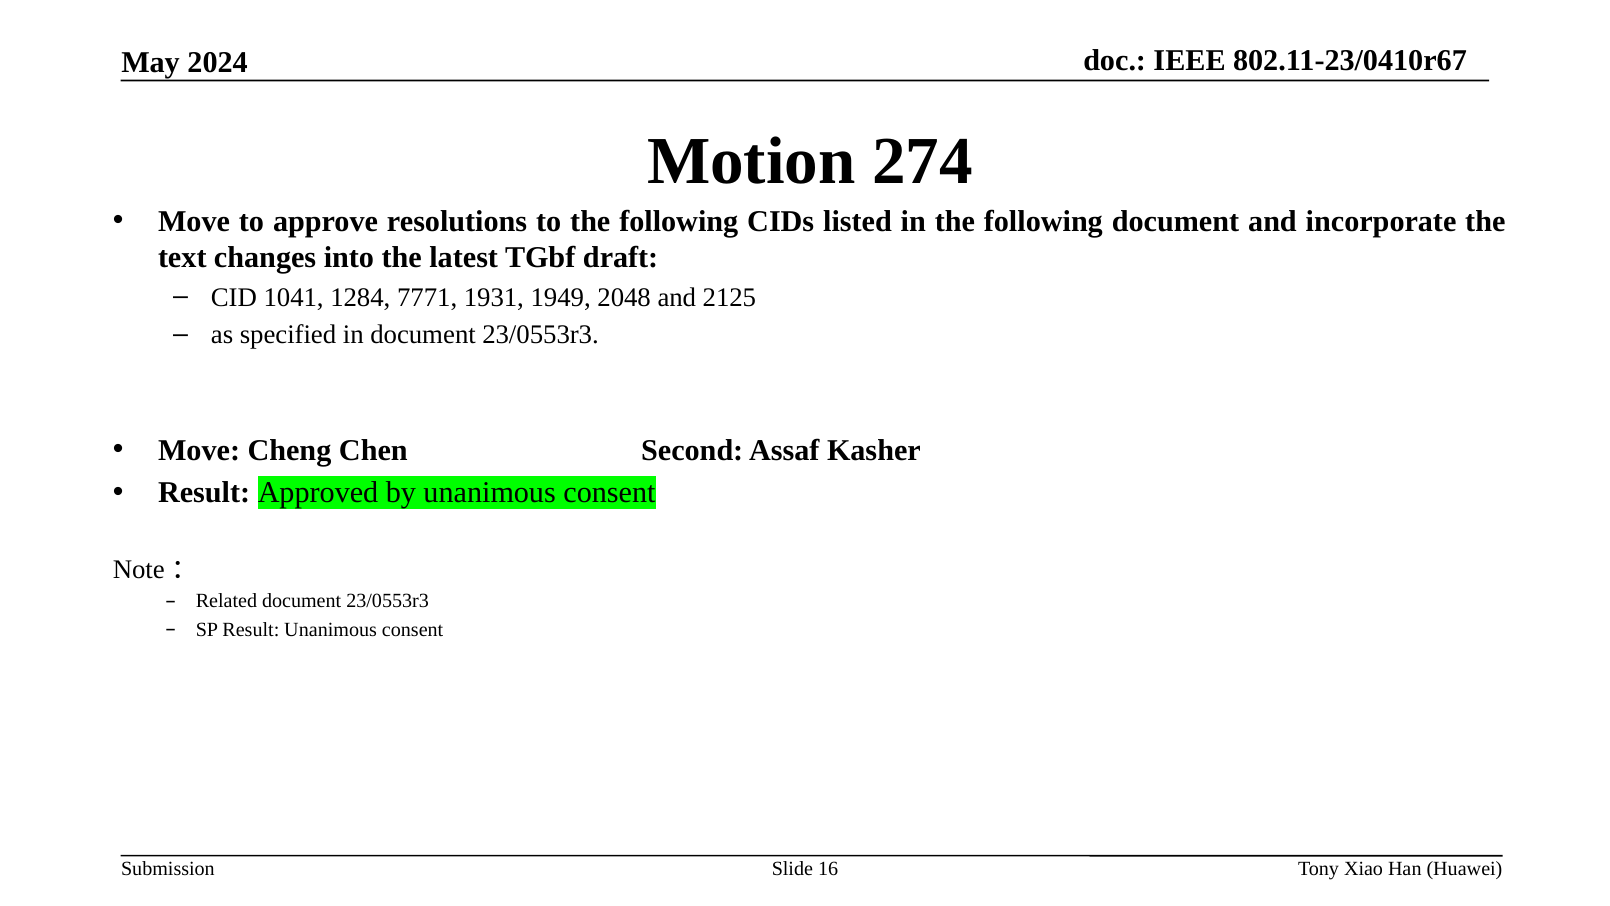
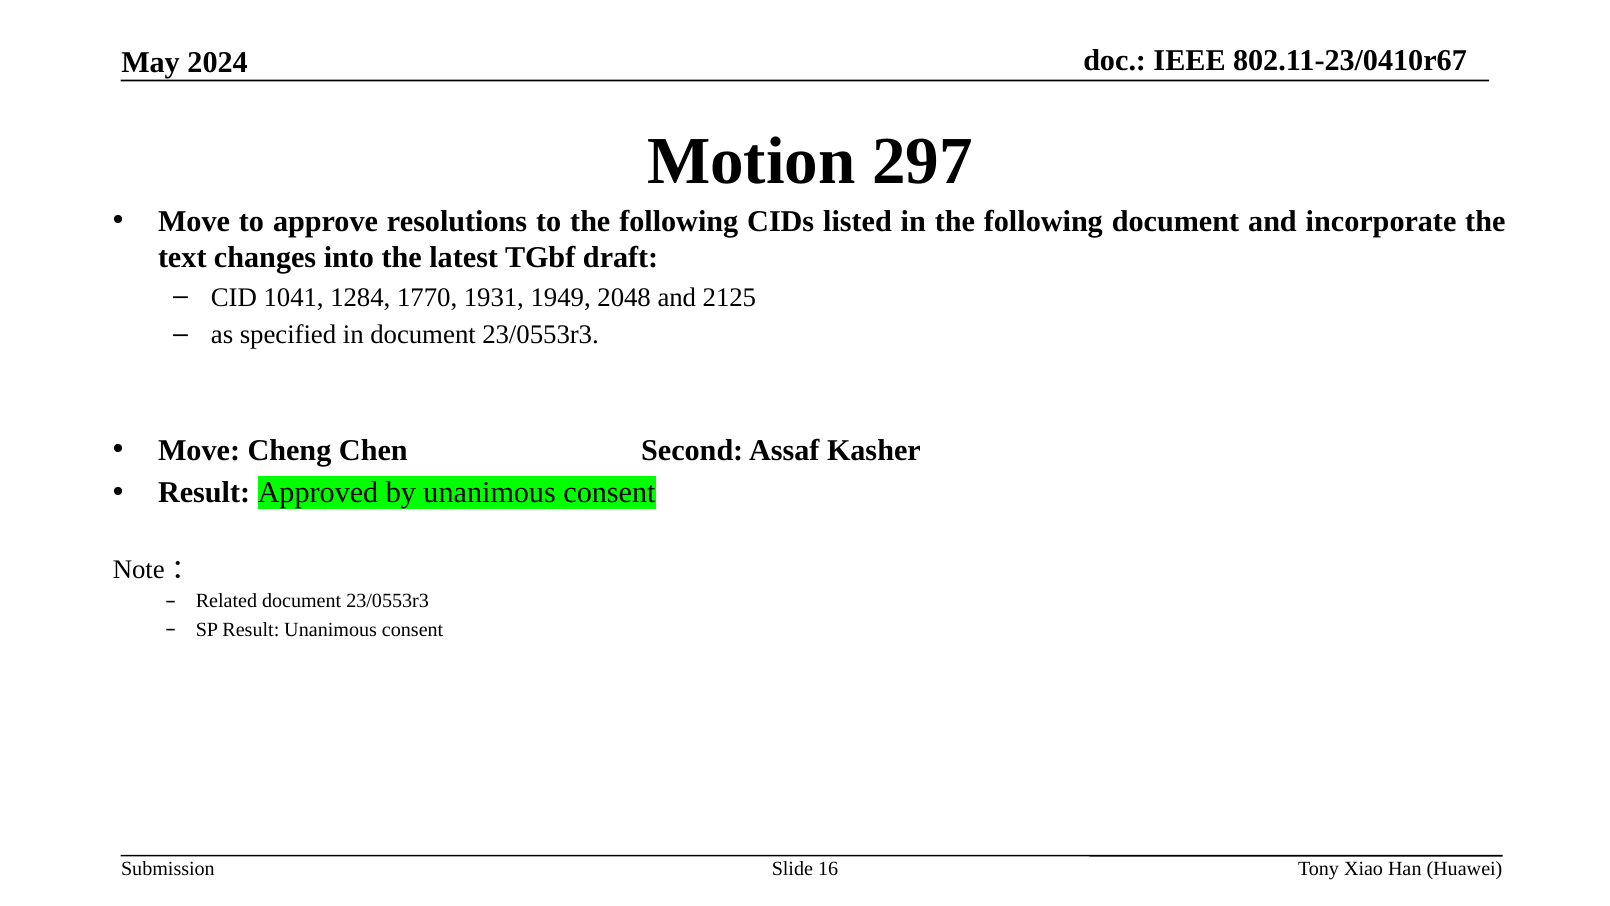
274: 274 -> 297
7771: 7771 -> 1770
